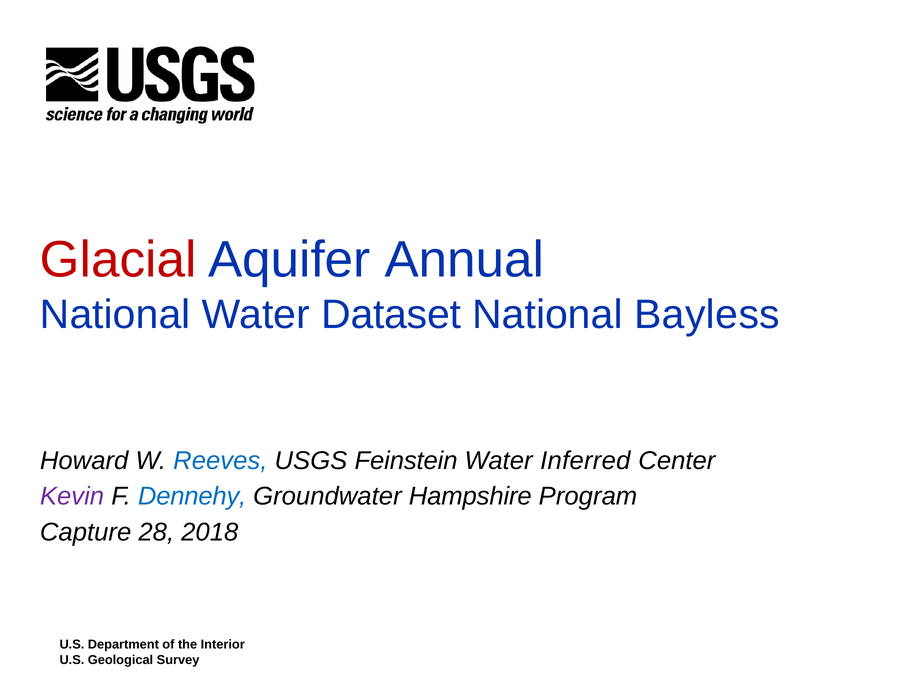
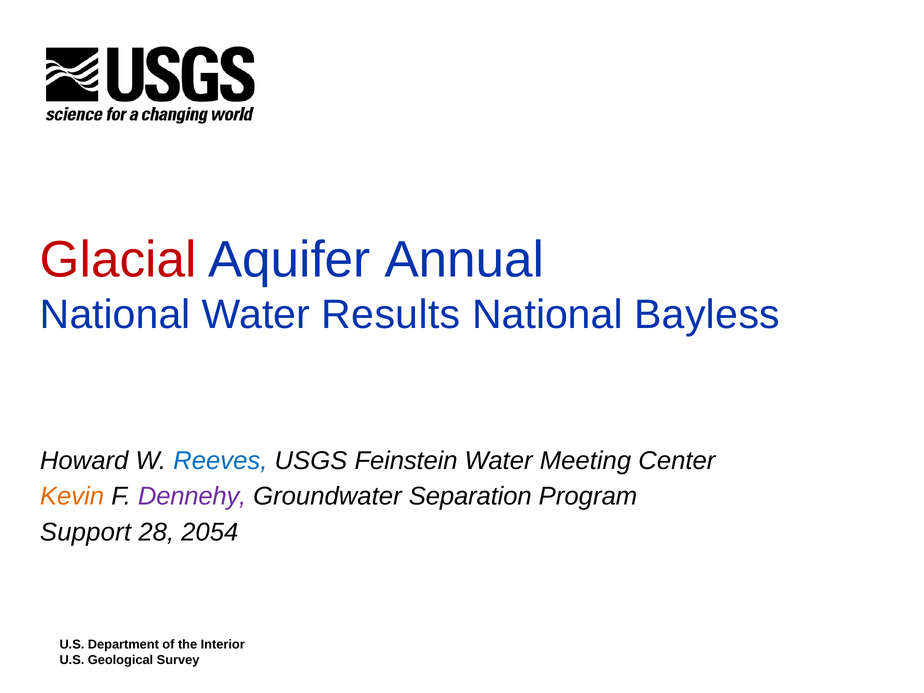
Dataset: Dataset -> Results
Inferred: Inferred -> Meeting
Kevin colour: purple -> orange
Dennehy colour: blue -> purple
Hampshire: Hampshire -> Separation
Capture: Capture -> Support
2018: 2018 -> 2054
